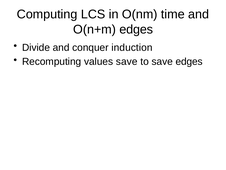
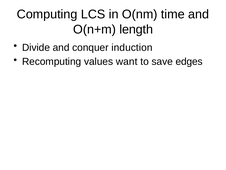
O(n+m edges: edges -> length
values save: save -> want
